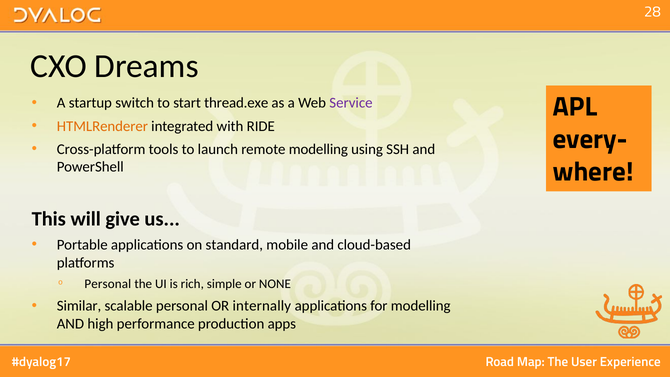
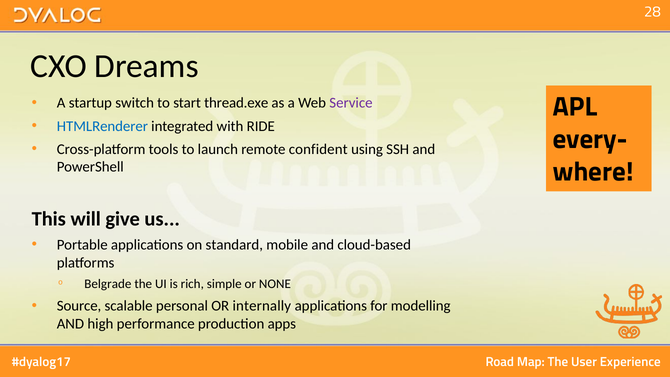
HTMLRenderer colour: orange -> blue
remote modelling: modelling -> confident
Personal at (108, 284): Personal -> Belgrade
Similar: Similar -> Source
